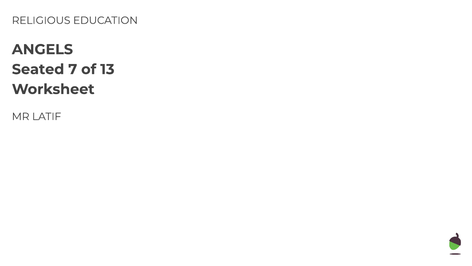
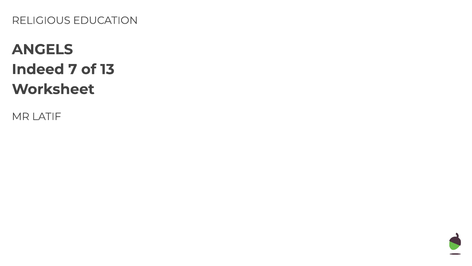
Seated: Seated -> Indeed
